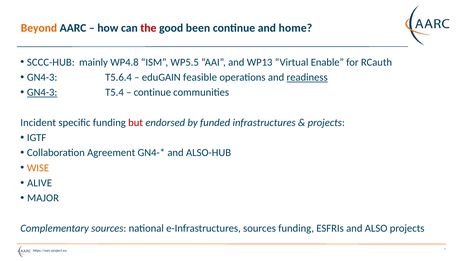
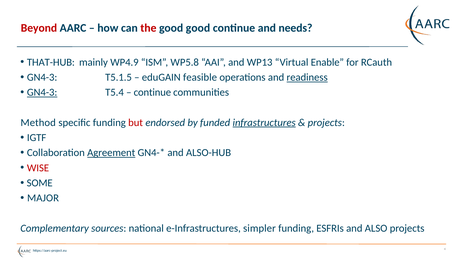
Beyond colour: orange -> red
good been: been -> good
home: home -> needs
SCCC-HUB: SCCC-HUB -> THAT-HUB
WP4.8: WP4.8 -> WP4.9
WP5.5: WP5.5 -> WP5.8
T5.6.4: T5.6.4 -> T5.1.5
Incident: Incident -> Method
infrastructures underline: none -> present
Agreement underline: none -> present
WISE colour: orange -> red
ALIVE: ALIVE -> SOME
e-Infrastructures sources: sources -> simpler
